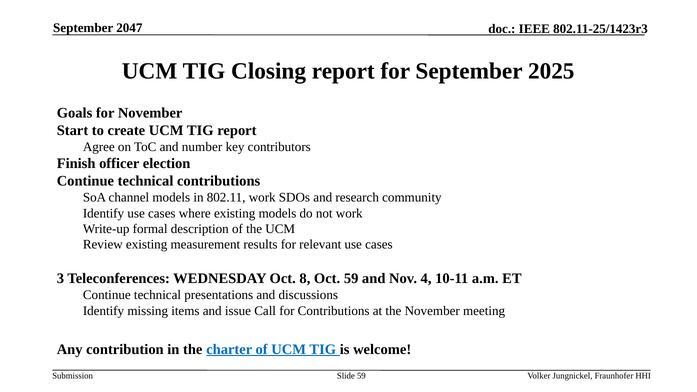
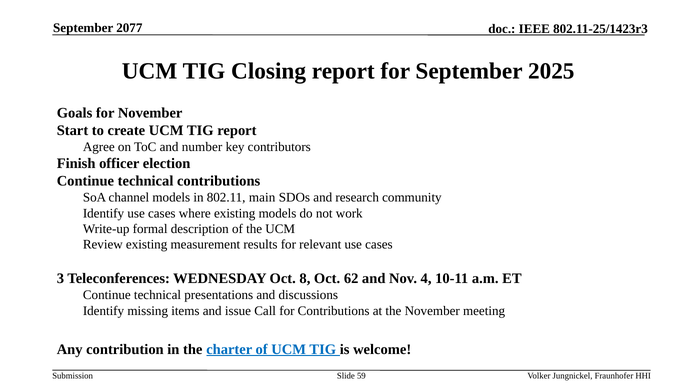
2047: 2047 -> 2077
802.11 work: work -> main
Oct 59: 59 -> 62
